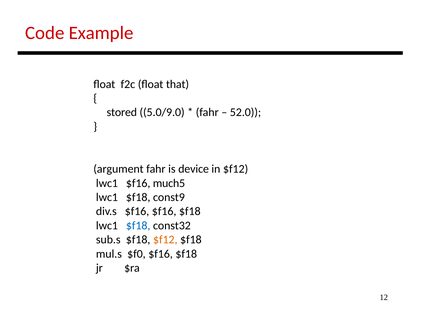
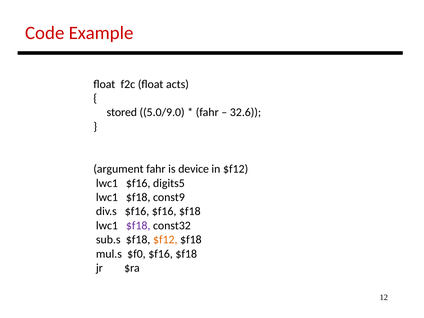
that: that -> acts
52.0: 52.0 -> 32.6
much5: much5 -> digits5
$f18 at (138, 226) colour: blue -> purple
